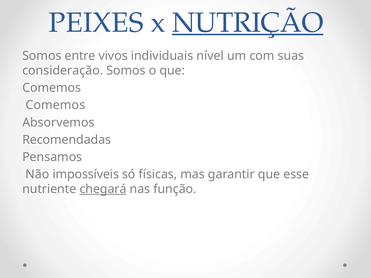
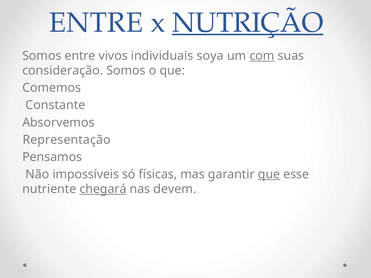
PEIXES at (96, 23): PEIXES -> ENTRE
nível: nível -> soya
com underline: none -> present
Comemos at (55, 105): Comemos -> Constante
Recomendadas: Recomendadas -> Representação
que at (269, 174) underline: none -> present
função: função -> devem
